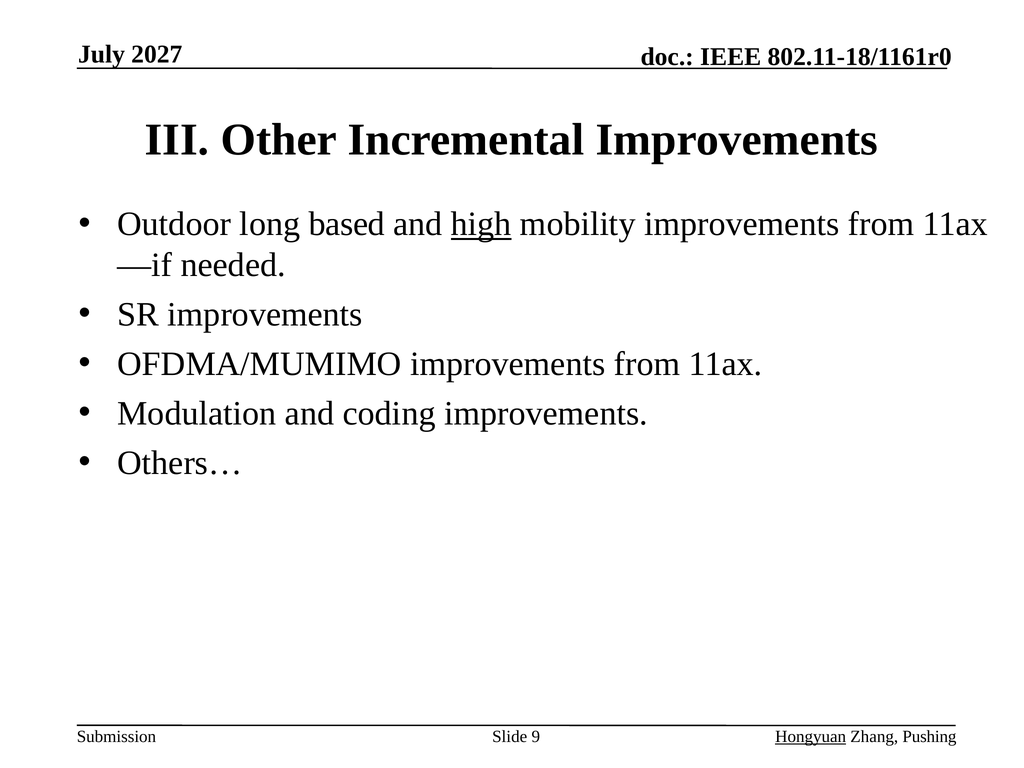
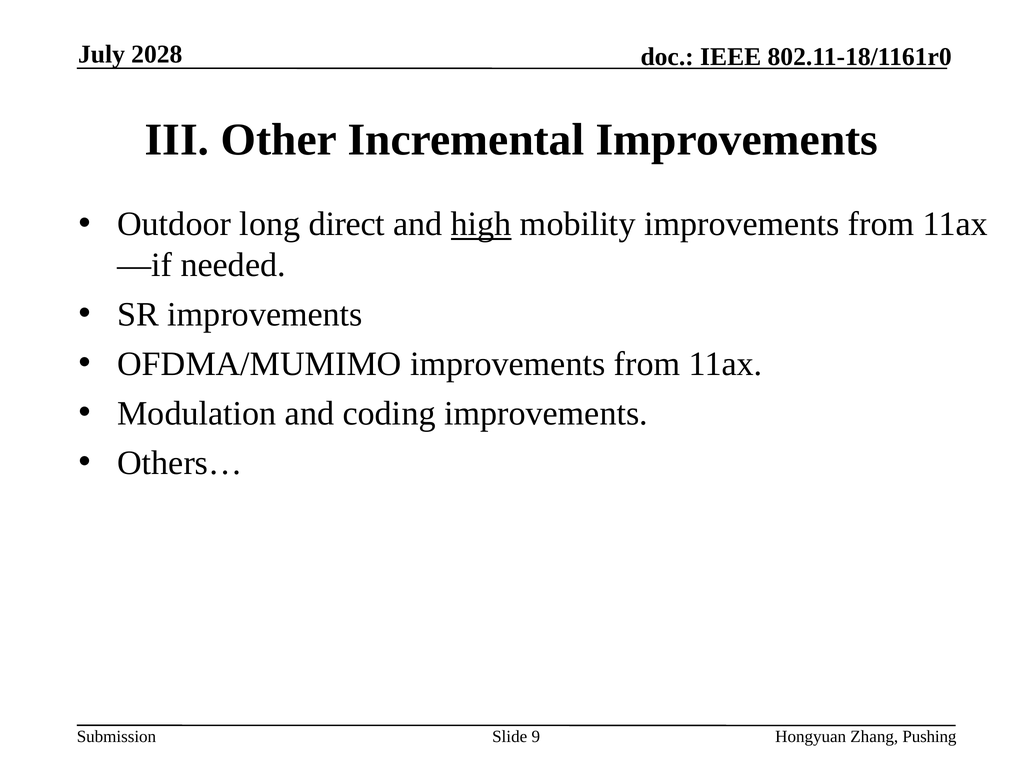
2027: 2027 -> 2028
based: based -> direct
Hongyuan underline: present -> none
